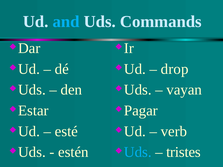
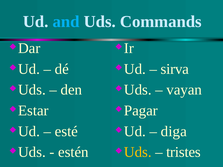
drop: drop -> sirva
verb: verb -> diga
Uds at (138, 152) colour: light blue -> yellow
